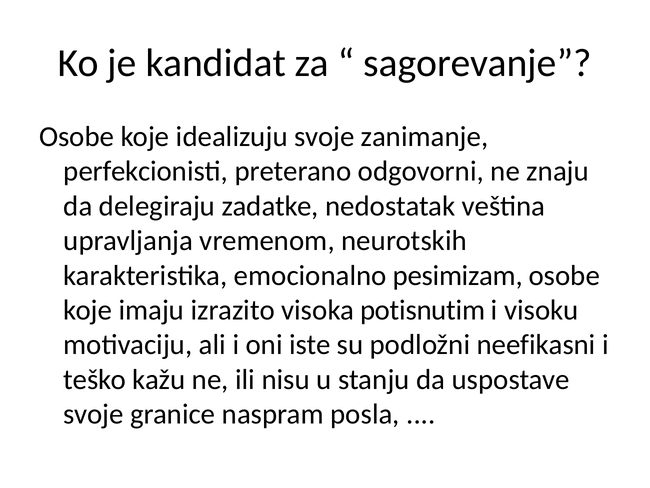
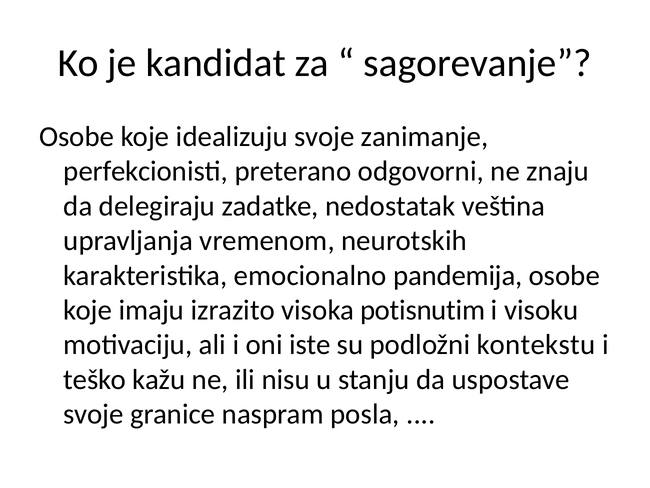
pesimizam: pesimizam -> pandemija
neefikasni: neefikasni -> kontekstu
